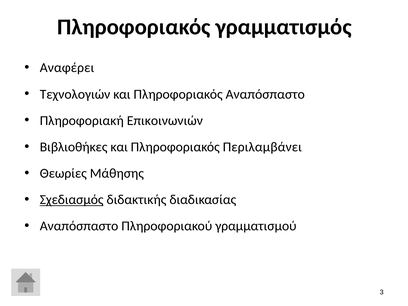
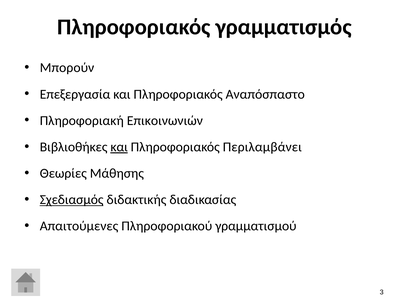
Αναφέρει: Αναφέρει -> Μπορούν
Τεχνολογιών: Τεχνολογιών -> Επεξεργασία
και at (119, 147) underline: none -> present
Αναπόσπαστο at (79, 226): Αναπόσπαστο -> Απαιτούμενες
